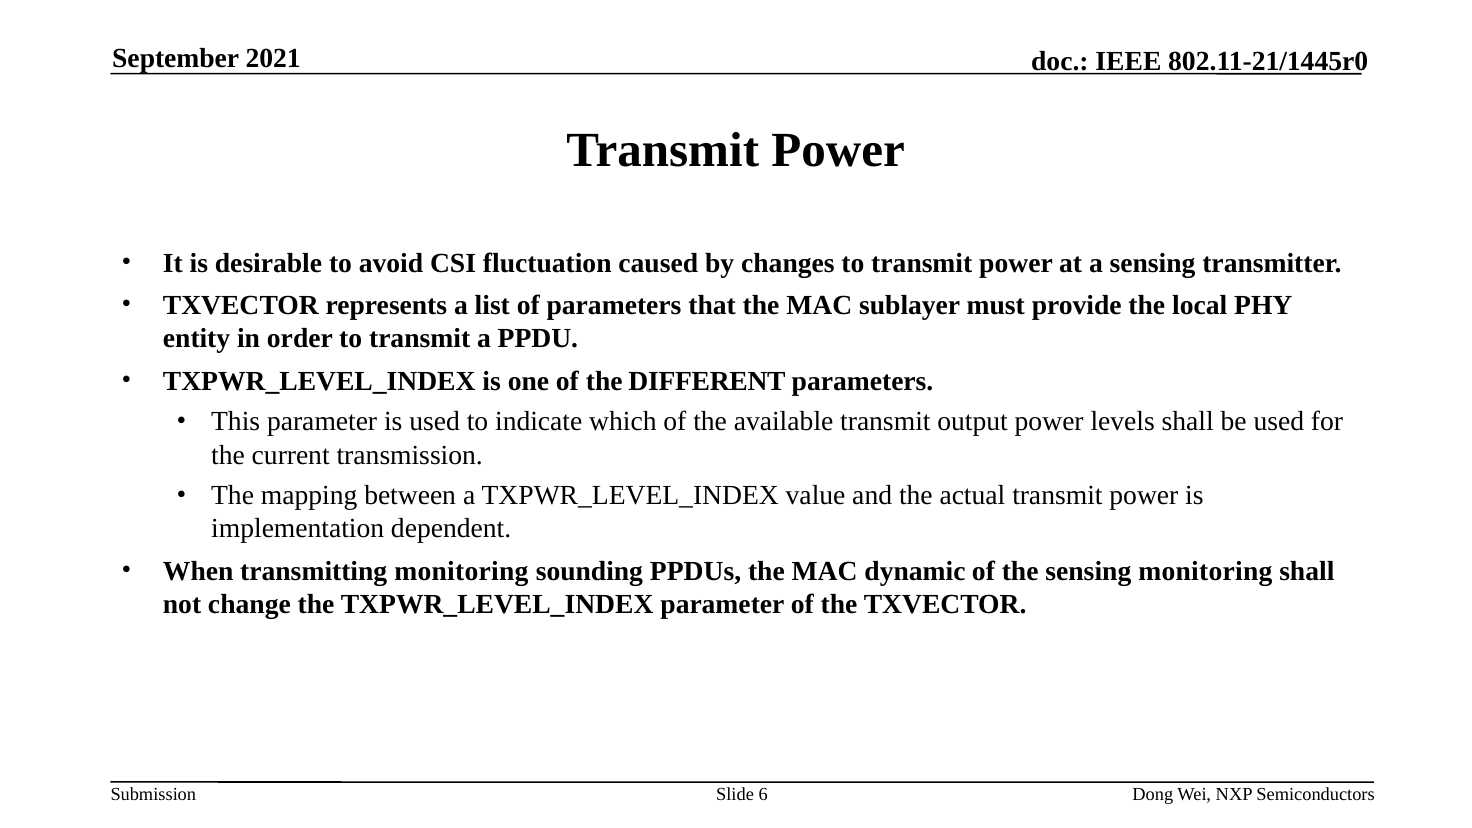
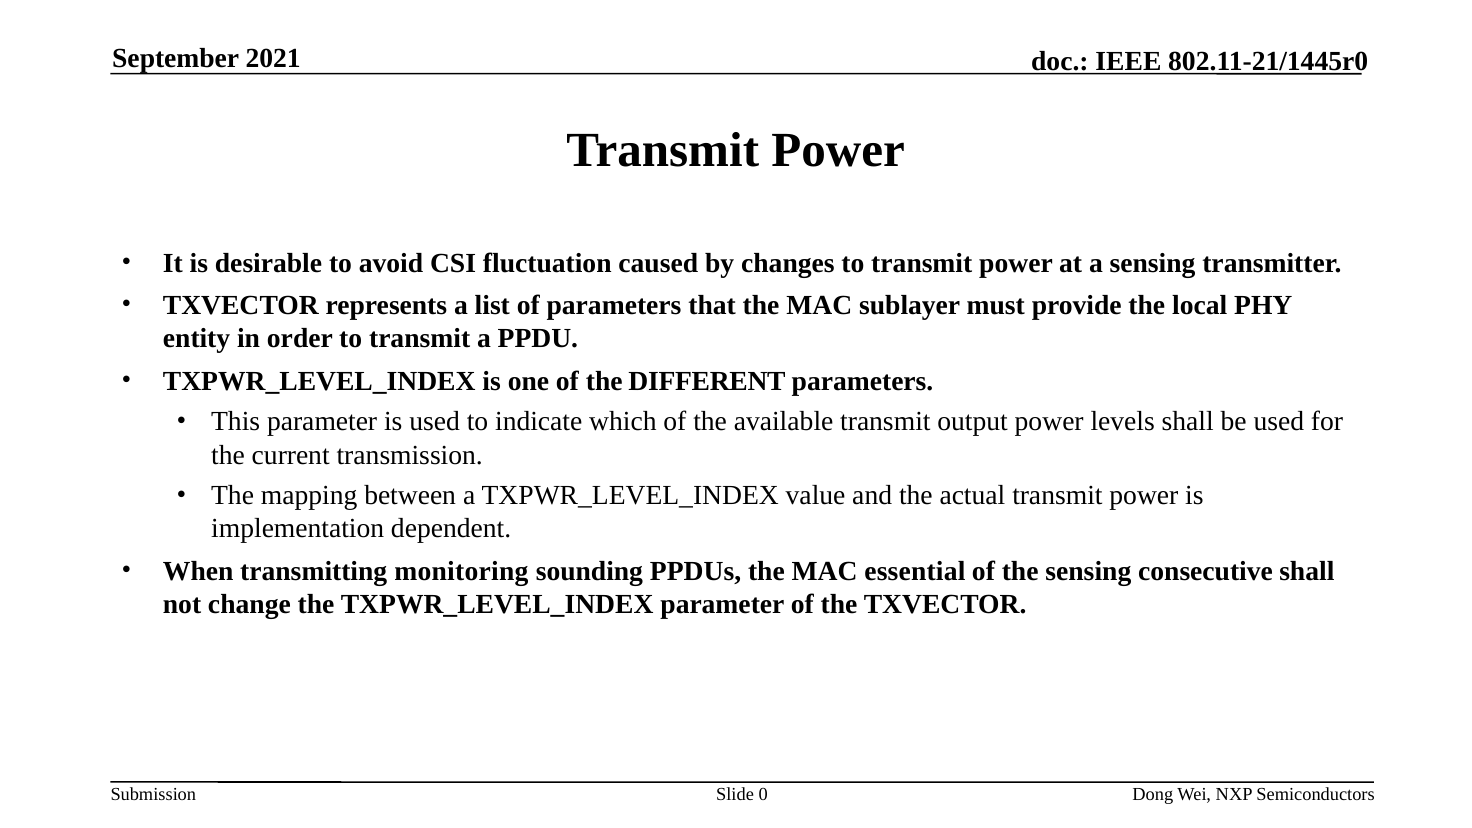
dynamic: dynamic -> essential
sensing monitoring: monitoring -> consecutive
6: 6 -> 0
